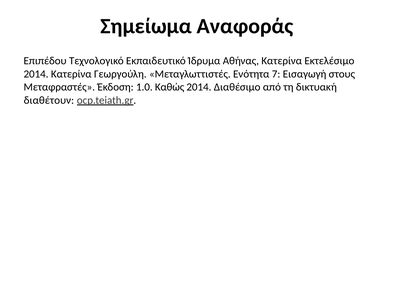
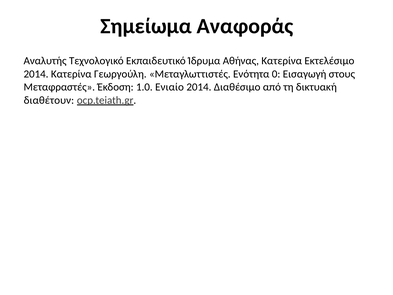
Επιπέδου: Επιπέδου -> Αναλυτής
7: 7 -> 0
Καθώς: Καθώς -> Ενιαίο
